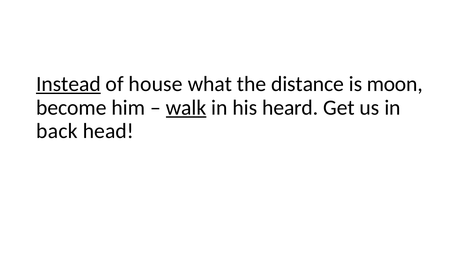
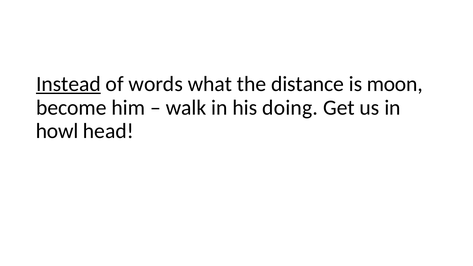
house: house -> words
walk underline: present -> none
heard: heard -> doing
back: back -> howl
